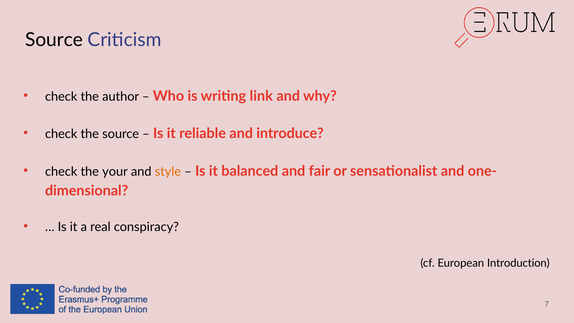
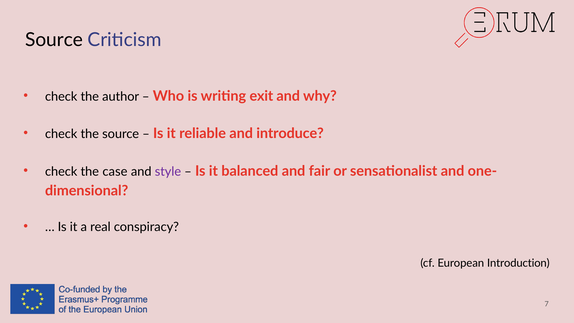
link: link -> exit
your: your -> case
style colour: orange -> purple
